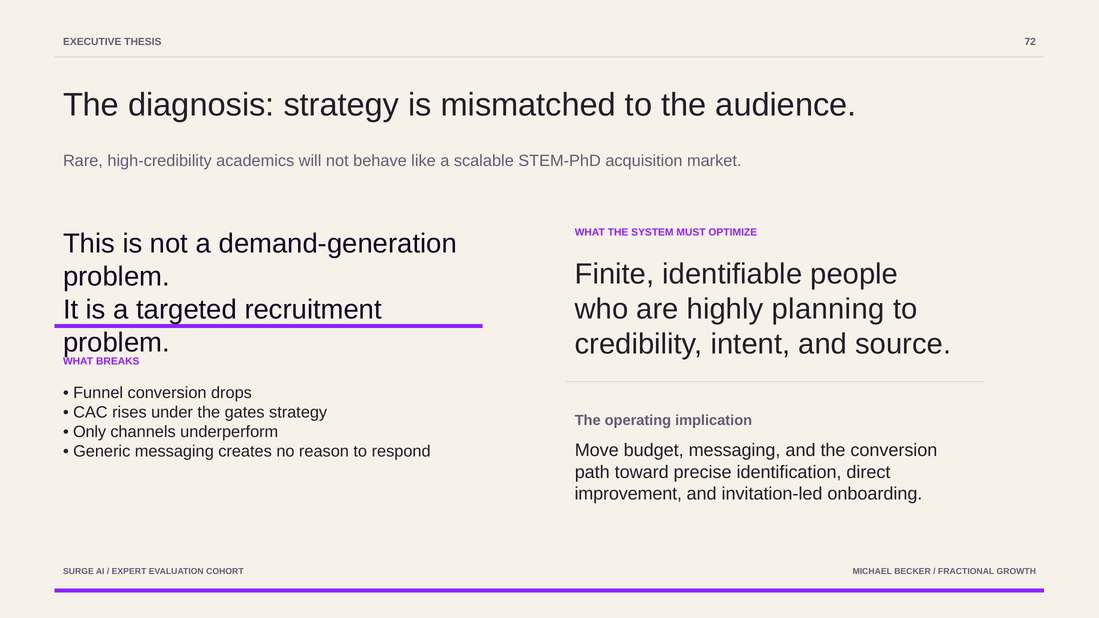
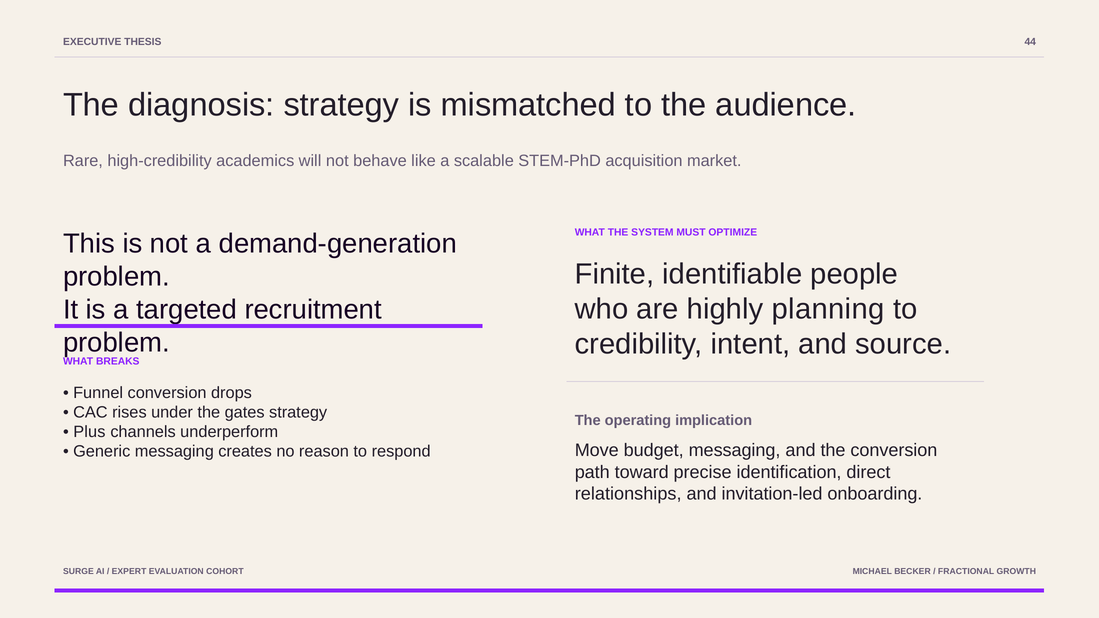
72: 72 -> 44
Only: Only -> Plus
improvement: improvement -> relationships
